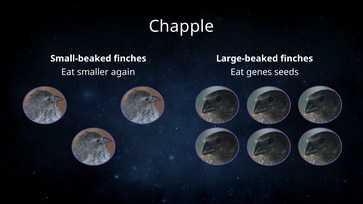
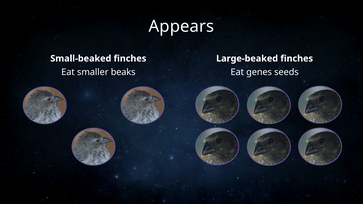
Chapple: Chapple -> Appears
again: again -> beaks
